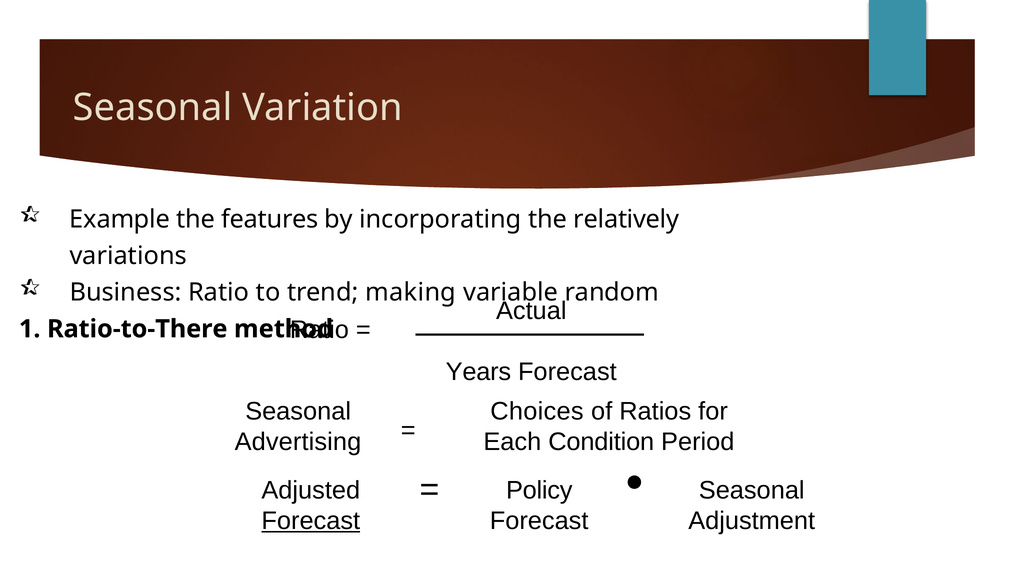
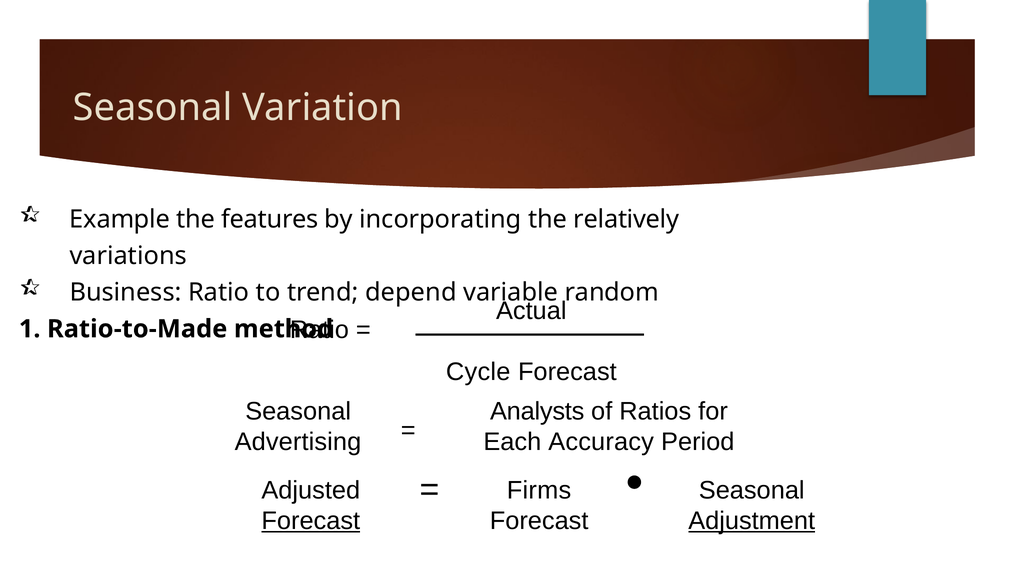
making: making -> depend
Ratio-to-There: Ratio-to-There -> Ratio-to-Made
Years: Years -> Cycle
Choices: Choices -> Analysts
Condition: Condition -> Accuracy
Policy: Policy -> Firms
Adjustment underline: none -> present
